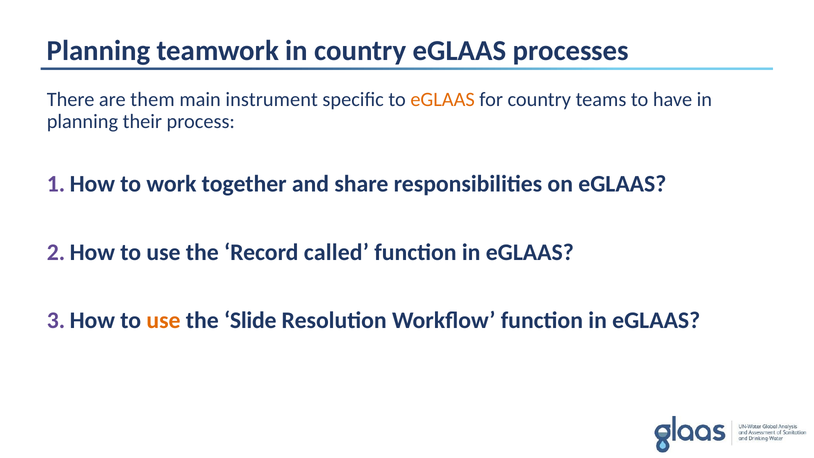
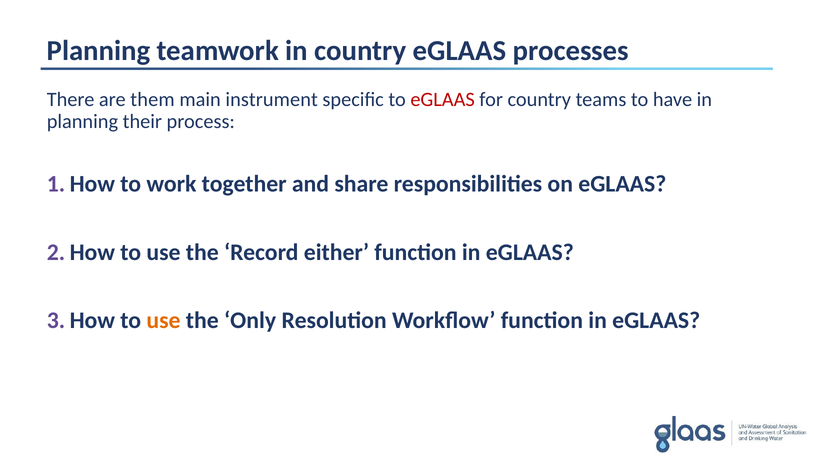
eGLAAS at (443, 99) colour: orange -> red
called: called -> either
Slide: Slide -> Only
